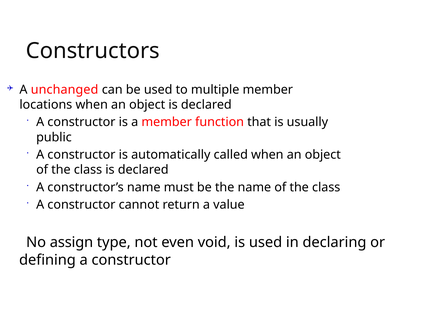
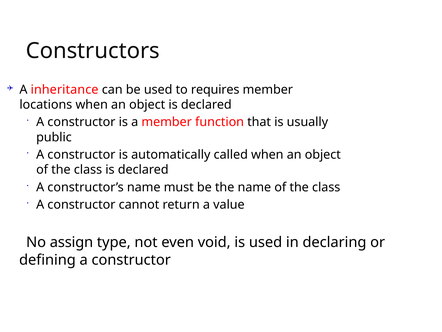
unchanged: unchanged -> inheritance
multiple: multiple -> requires
